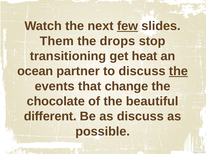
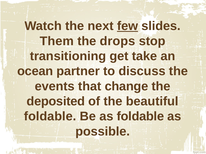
heat: heat -> take
the at (178, 71) underline: present -> none
chocolate: chocolate -> deposited
different at (50, 117): different -> foldable
as discuss: discuss -> foldable
